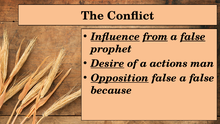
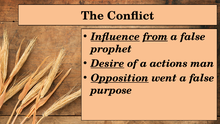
false at (193, 37) underline: present -> none
false at (164, 78): false -> went
because: because -> purpose
